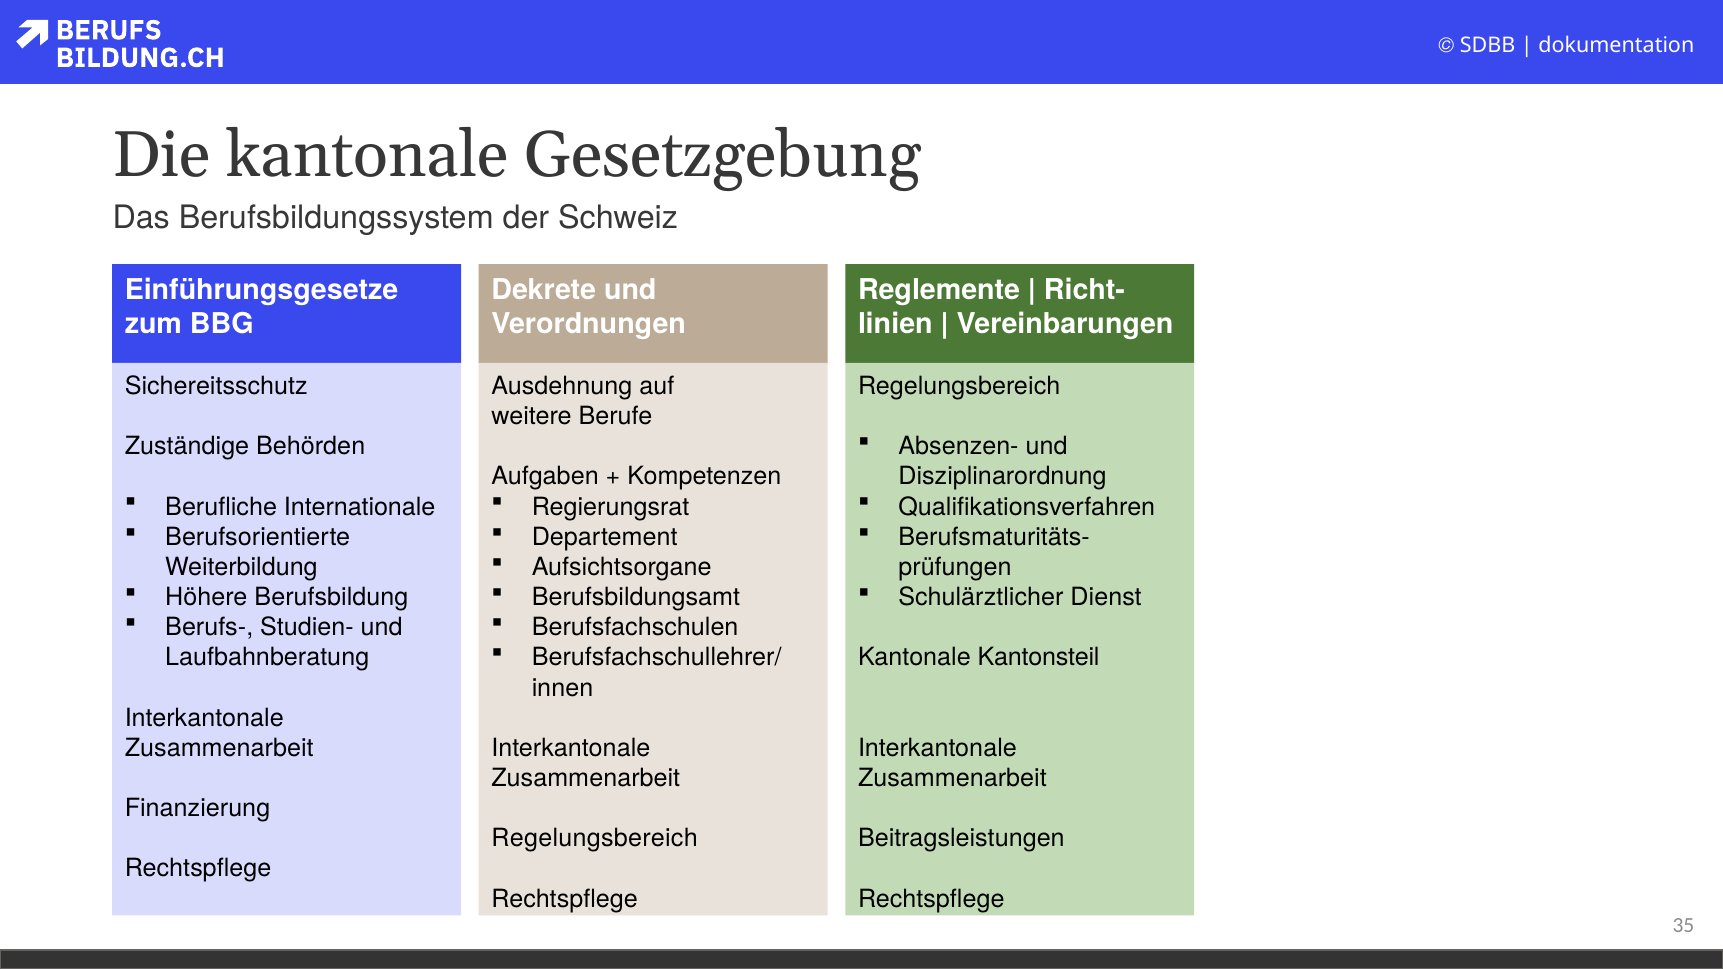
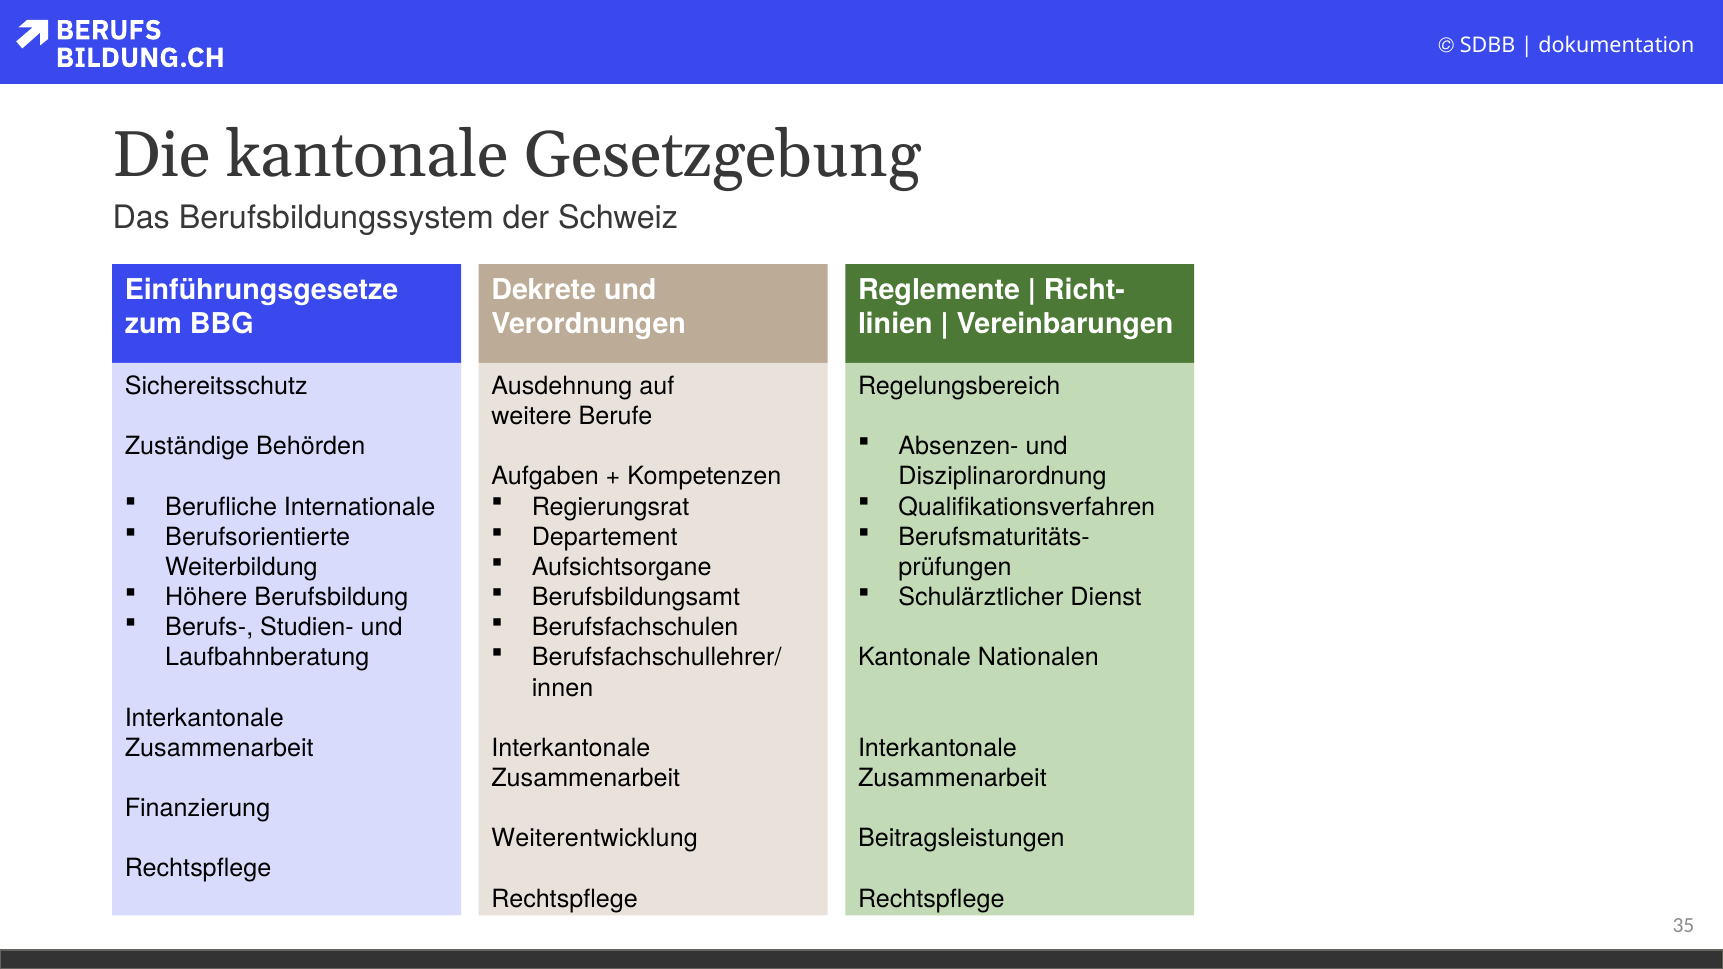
Kantonsteil: Kantonsteil -> Nationalen
Regelungsbereich at (595, 839): Regelungsbereich -> Weiterentwicklung
